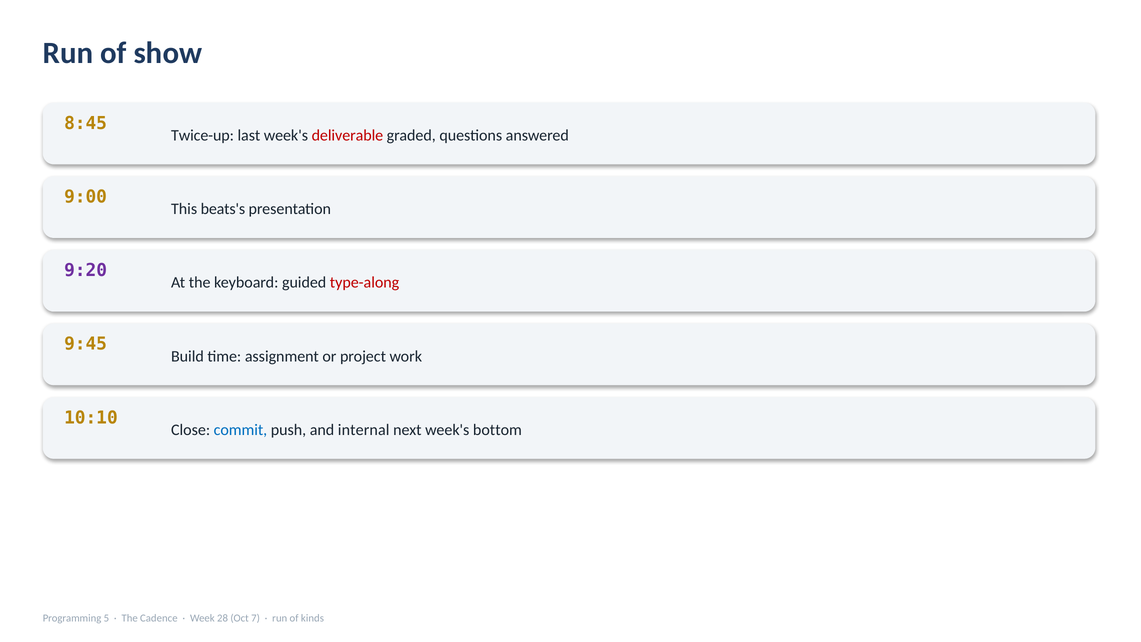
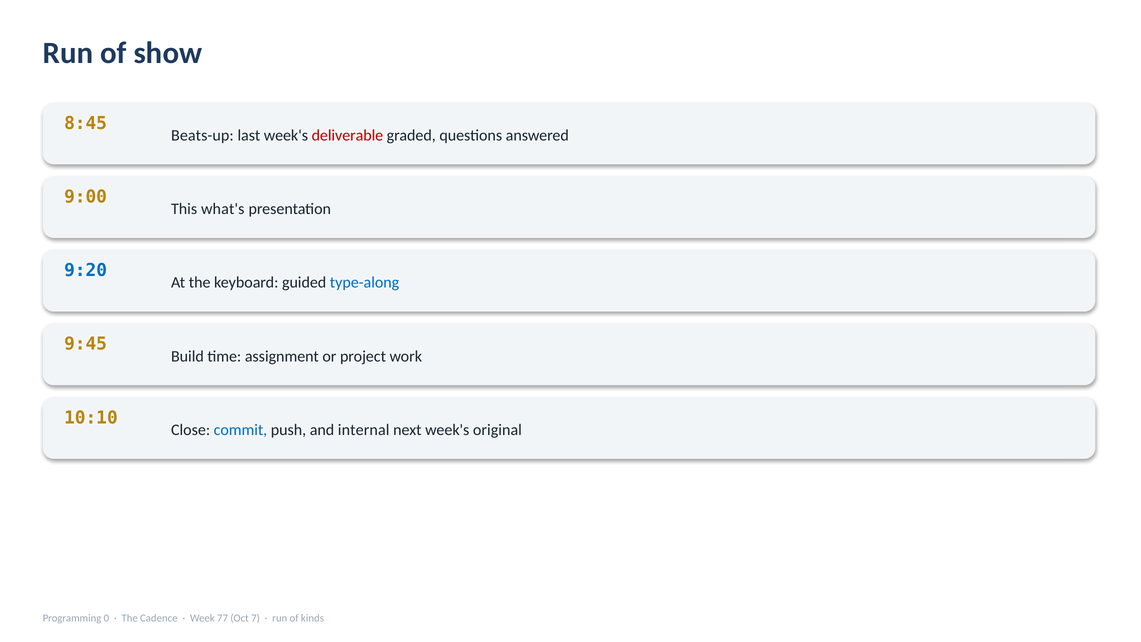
Twice-up: Twice-up -> Beats-up
beats's: beats's -> what's
9:20 colour: purple -> blue
type-along colour: red -> blue
bottom: bottom -> original
5: 5 -> 0
28: 28 -> 77
